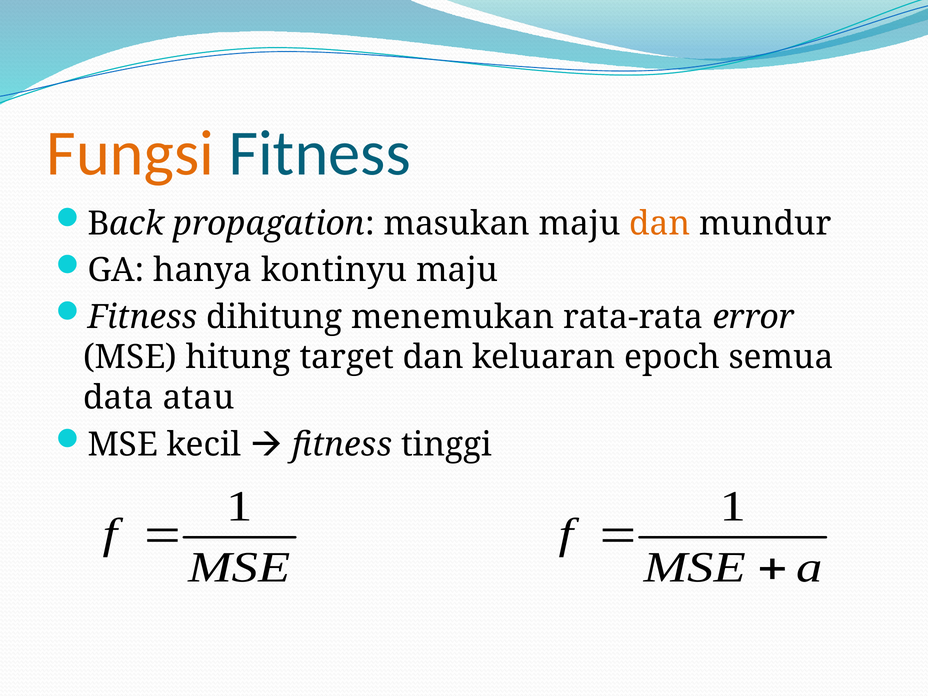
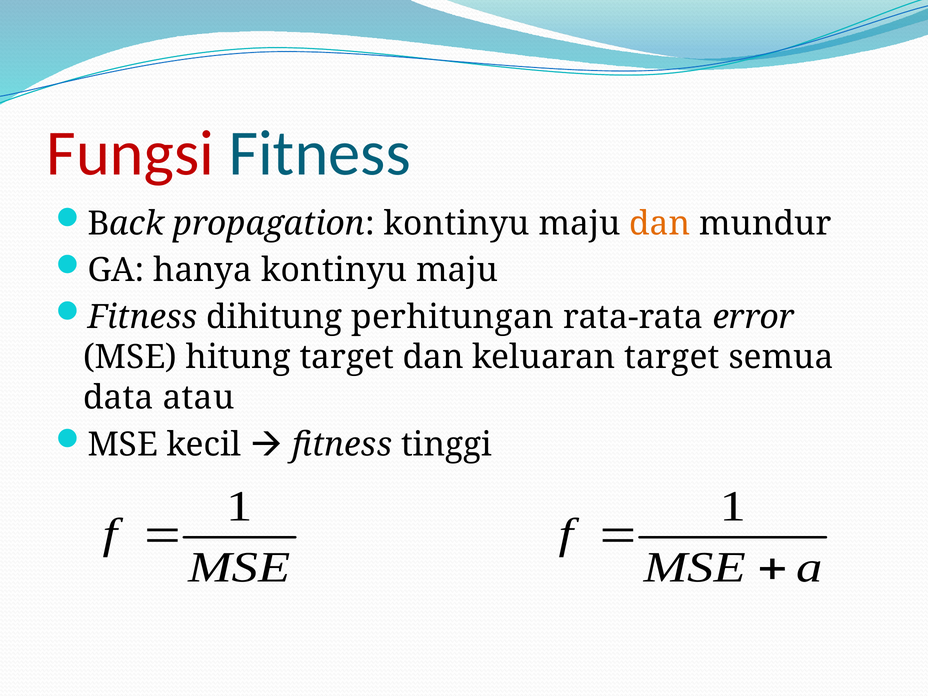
Fungsi colour: orange -> red
propagation masukan: masukan -> kontinyu
menemukan: menemukan -> perhitungan
keluaran epoch: epoch -> target
